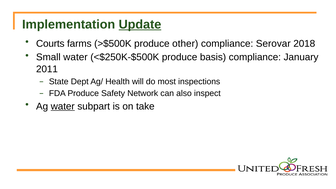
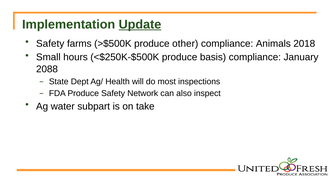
Courts at (50, 44): Courts -> Safety
Serovar: Serovar -> Animals
Small water: water -> hours
2011: 2011 -> 2088
water at (63, 106) underline: present -> none
